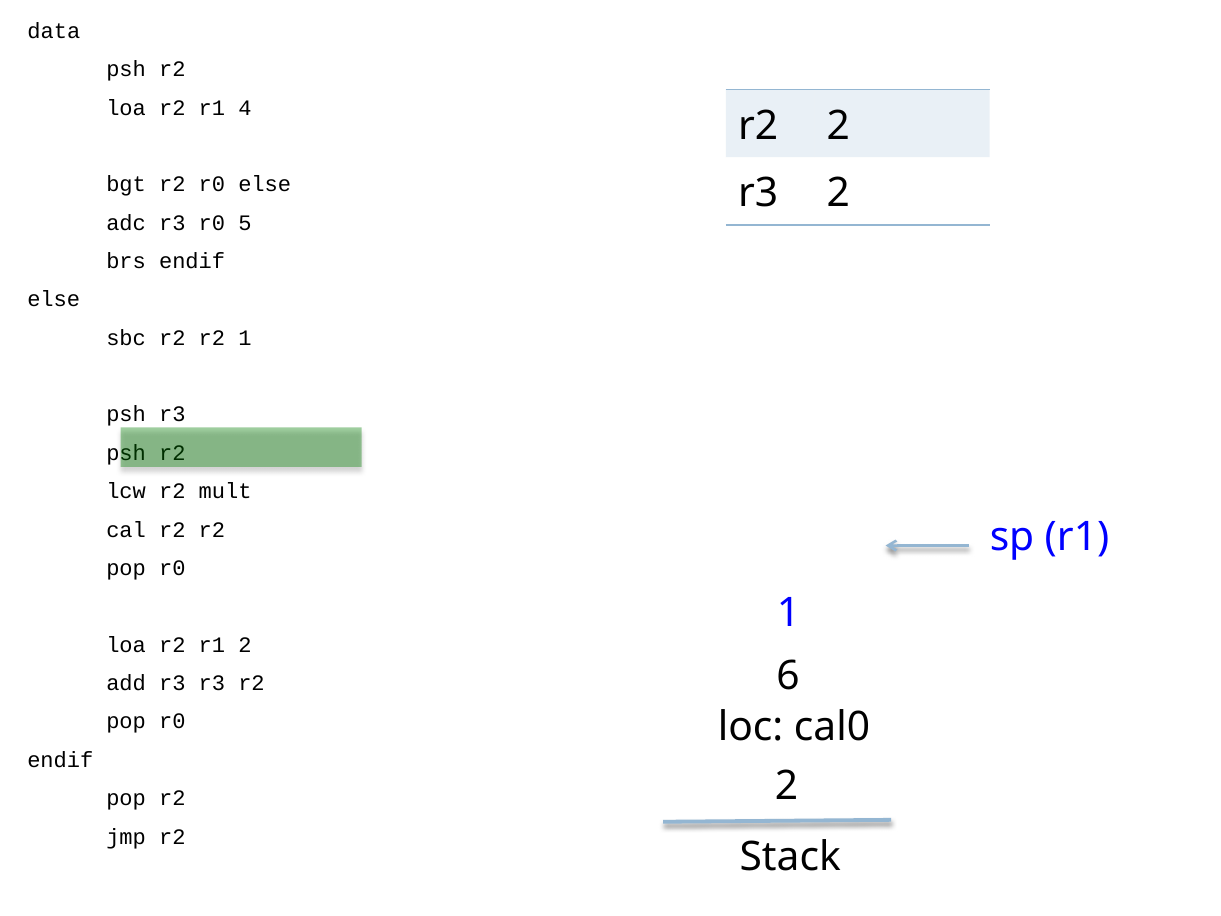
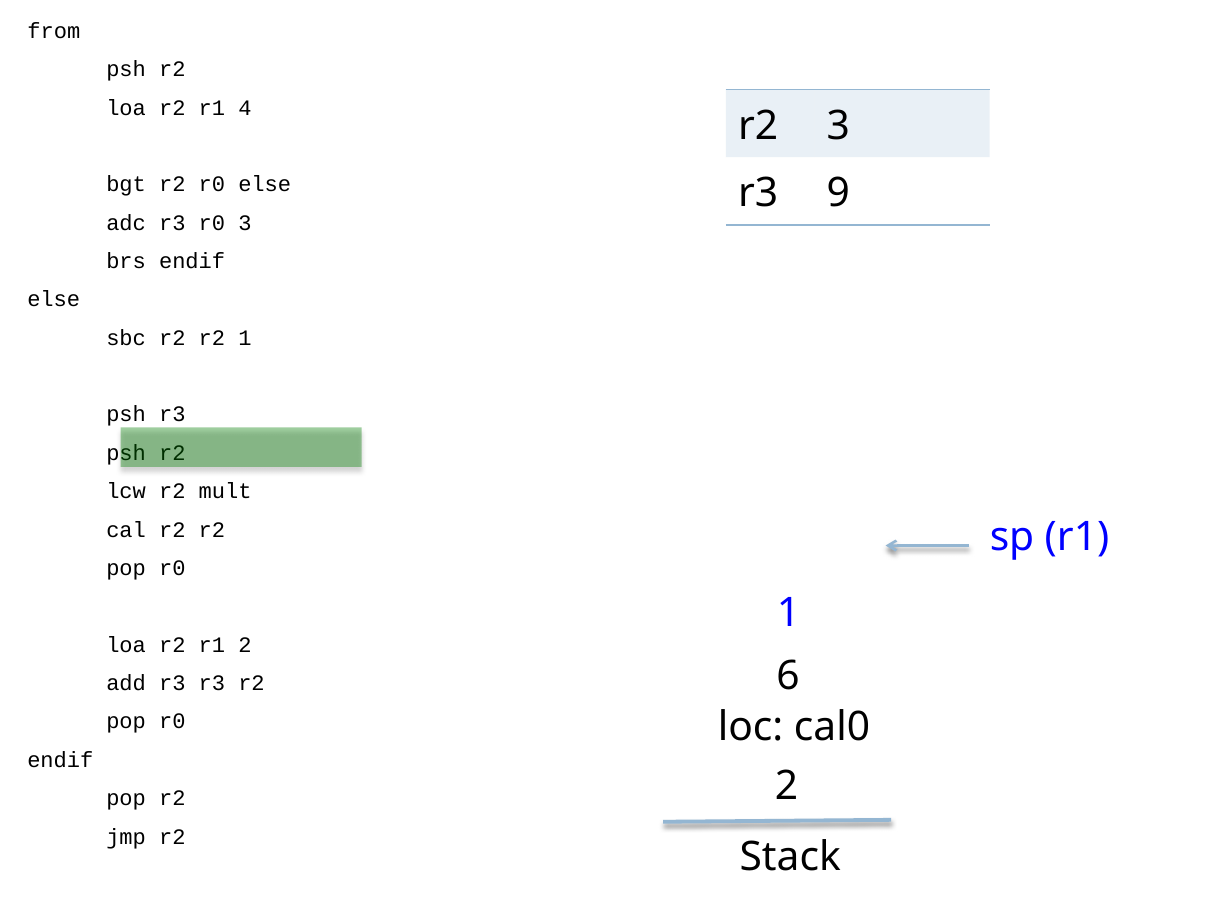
data: data -> from
r2 2: 2 -> 3
r3 2: 2 -> 9
r0 5: 5 -> 3
